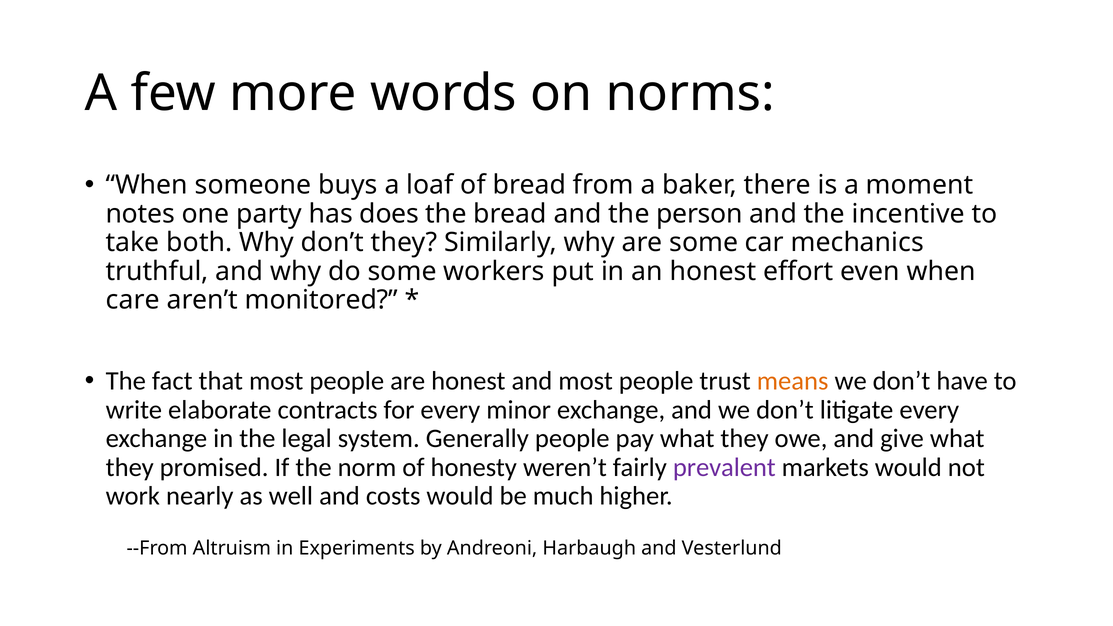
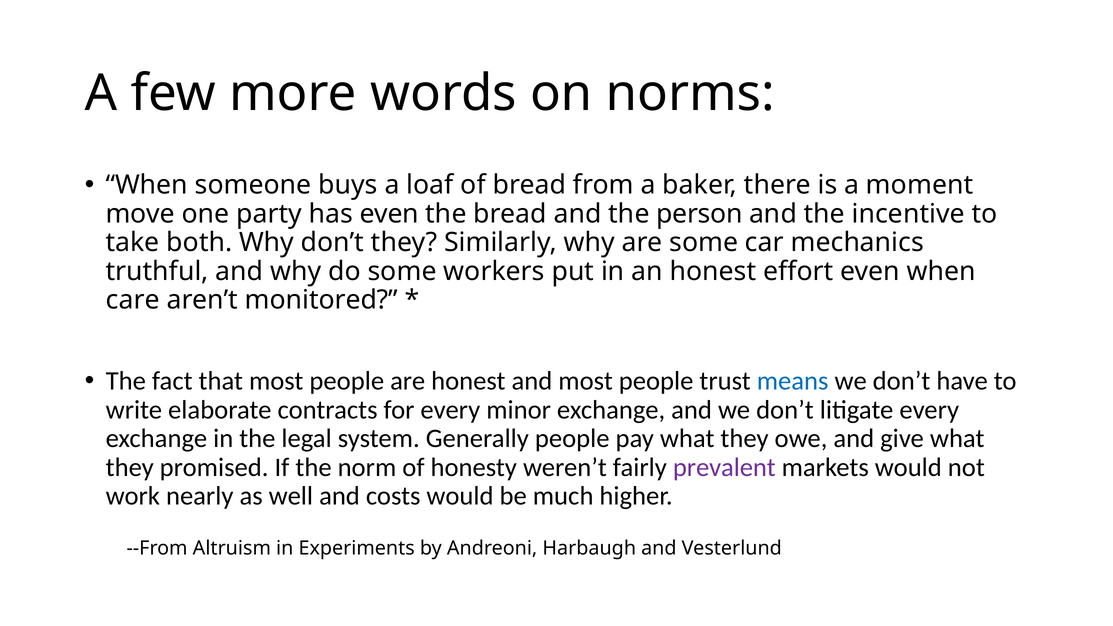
notes: notes -> move
has does: does -> even
means colour: orange -> blue
